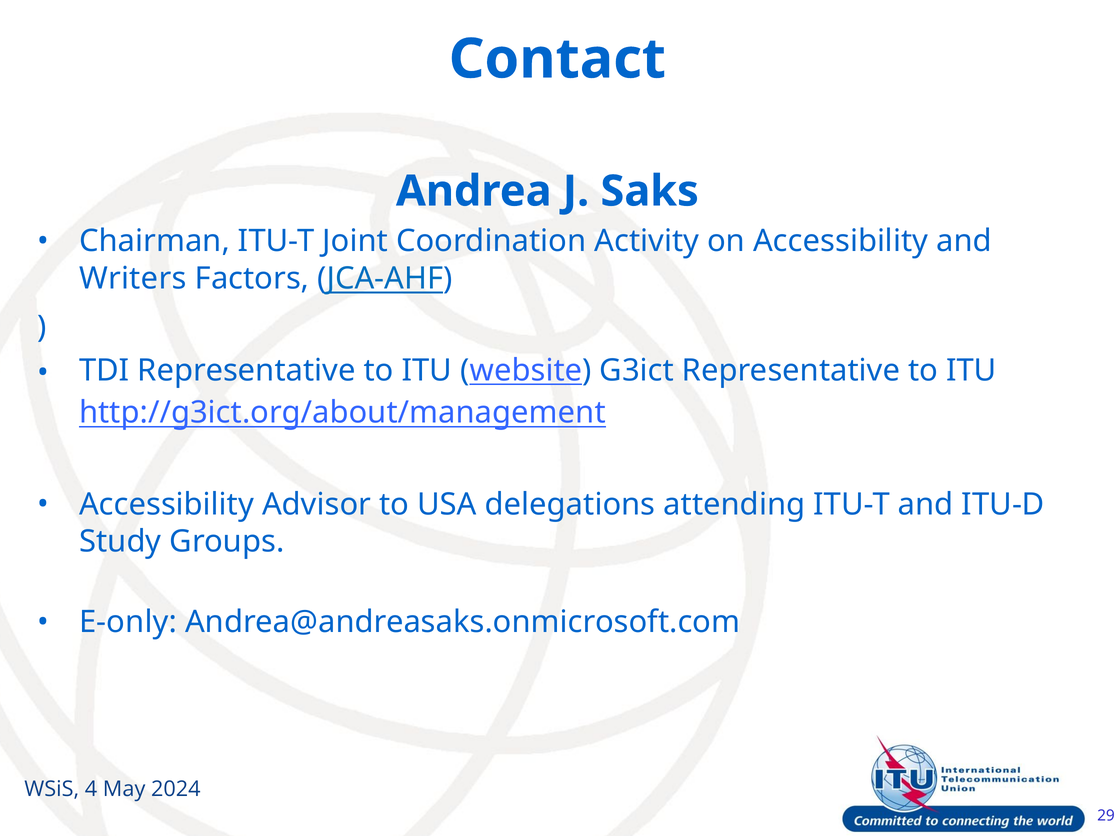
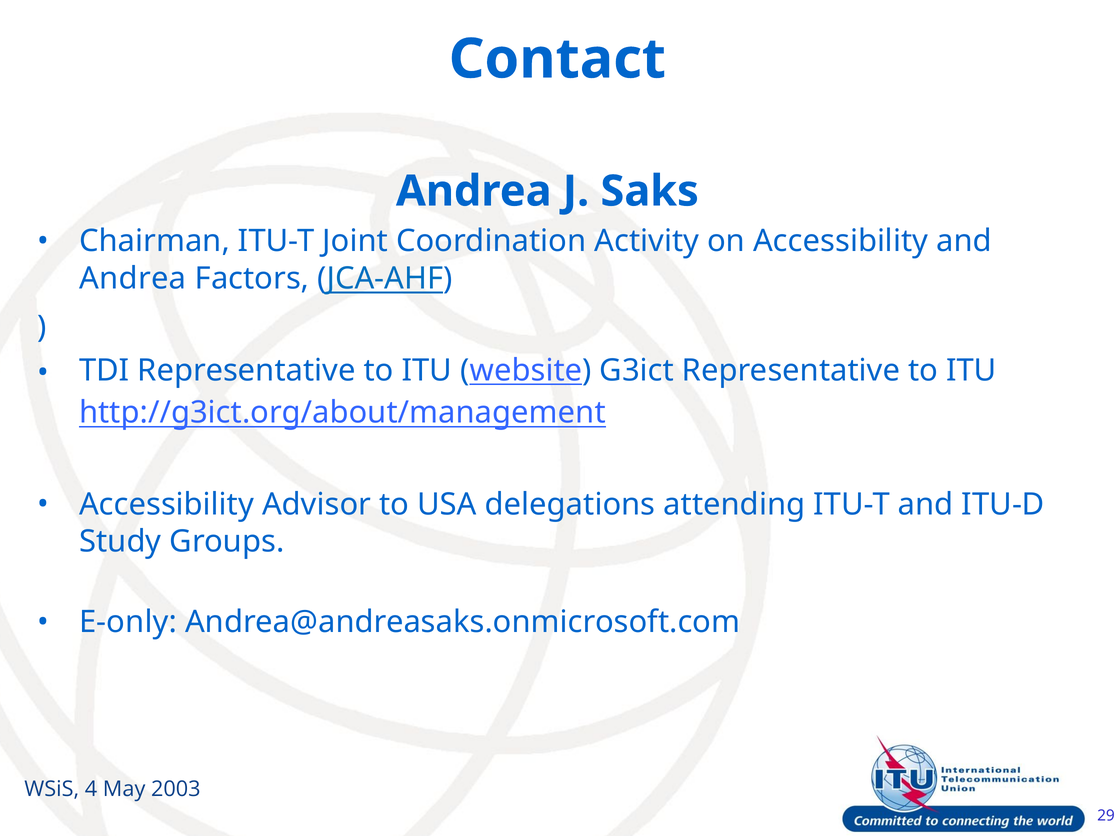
Writers at (133, 278): Writers -> Andrea
2024: 2024 -> 2003
